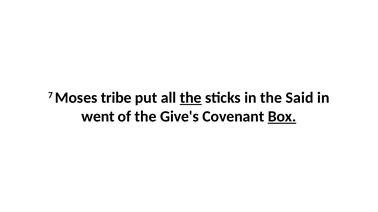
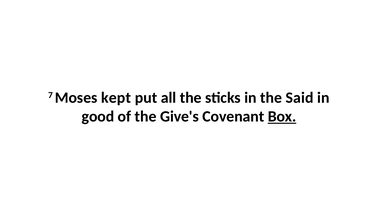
tribe: tribe -> kept
the at (191, 98) underline: present -> none
went: went -> good
